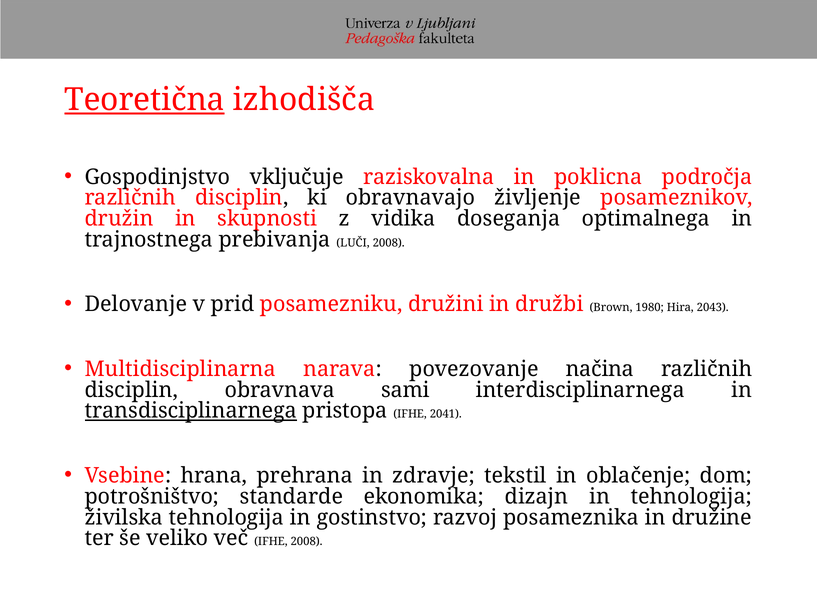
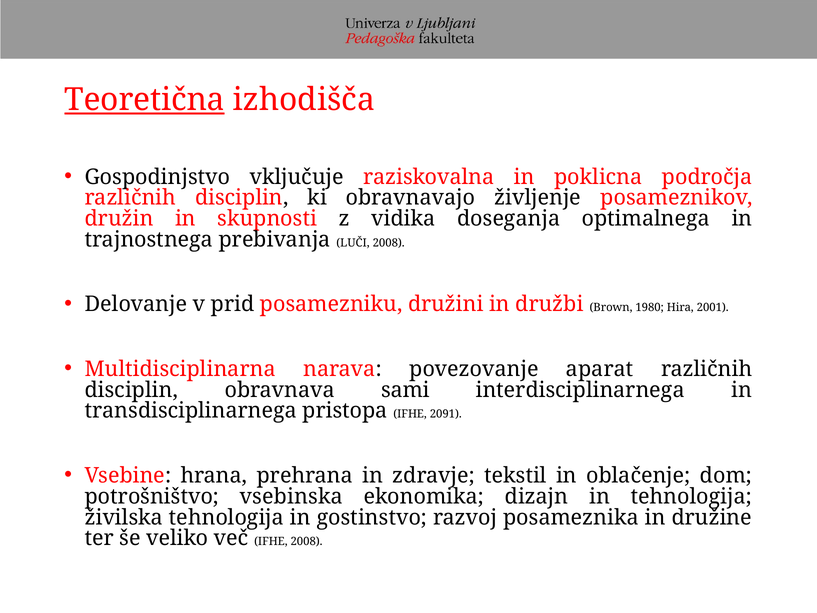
2043: 2043 -> 2001
načina: načina -> aparat
transdisciplinarnega underline: present -> none
2041: 2041 -> 2091
standarde: standarde -> vsebinska
